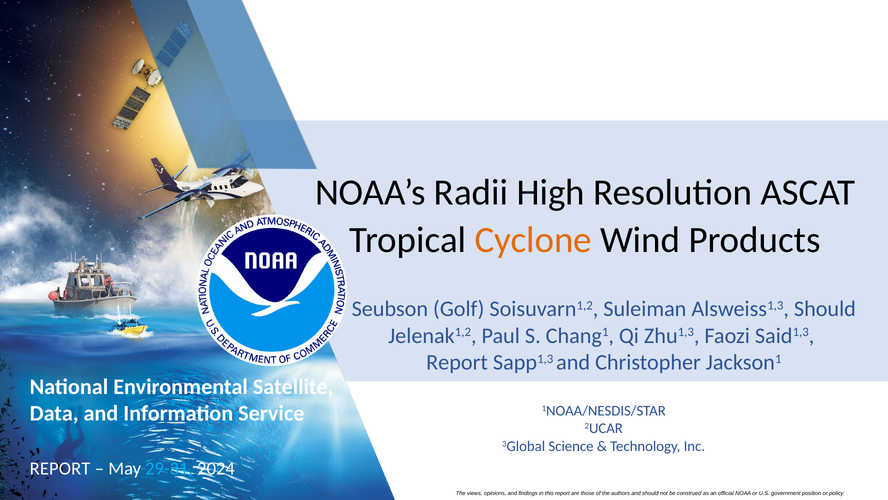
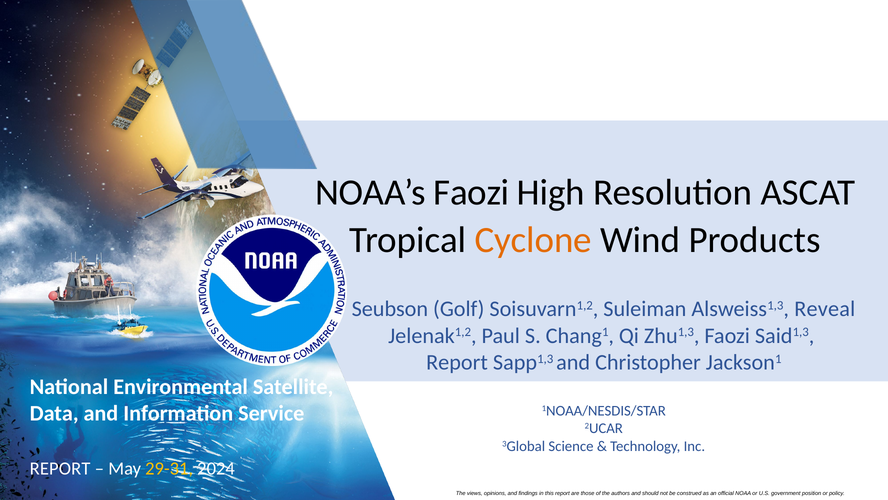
NOAA’s Radii: Radii -> Faozi
Alsweiss1,3 Should: Should -> Reveal
29-31 colour: light blue -> yellow
